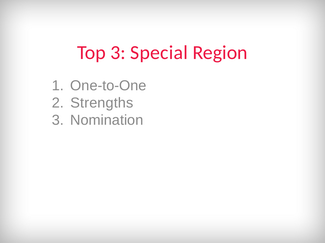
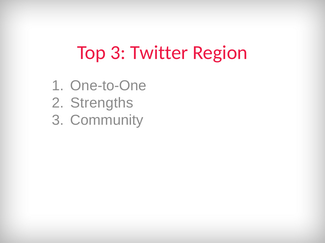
Special: Special -> Twitter
Nomination: Nomination -> Community
